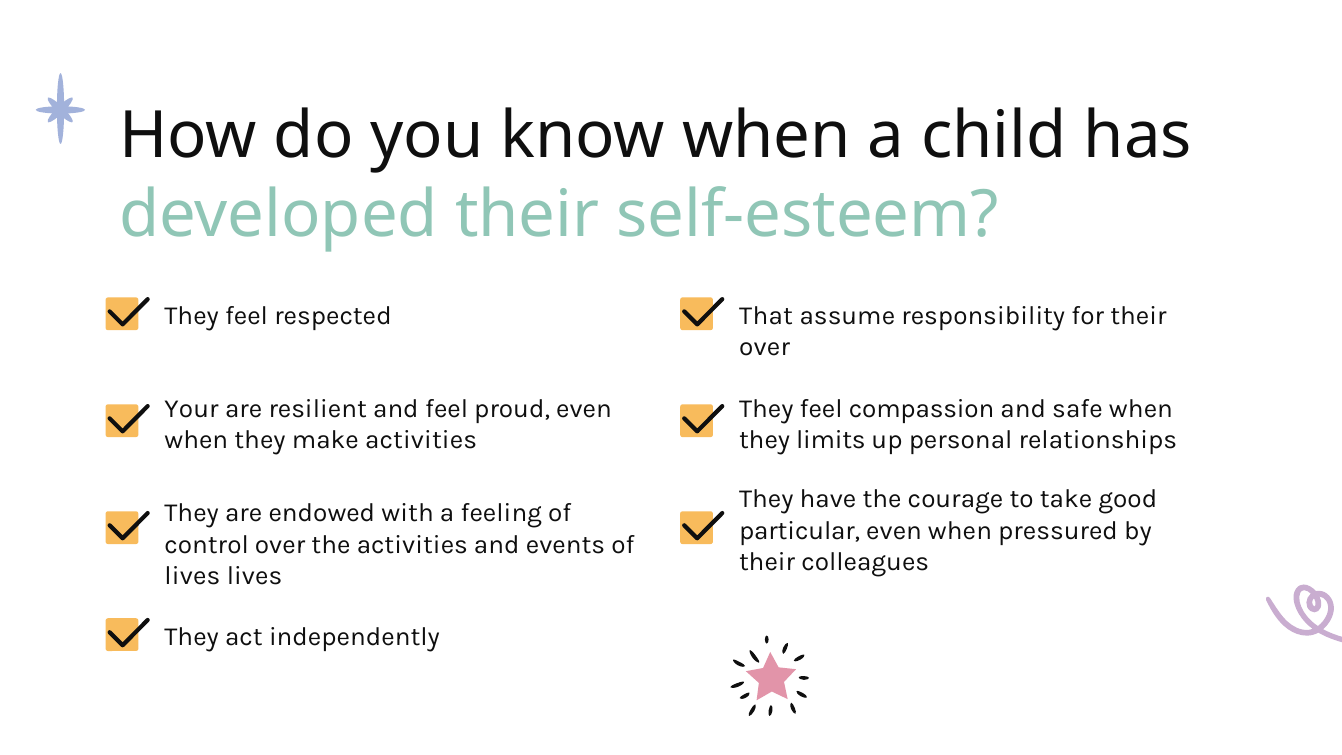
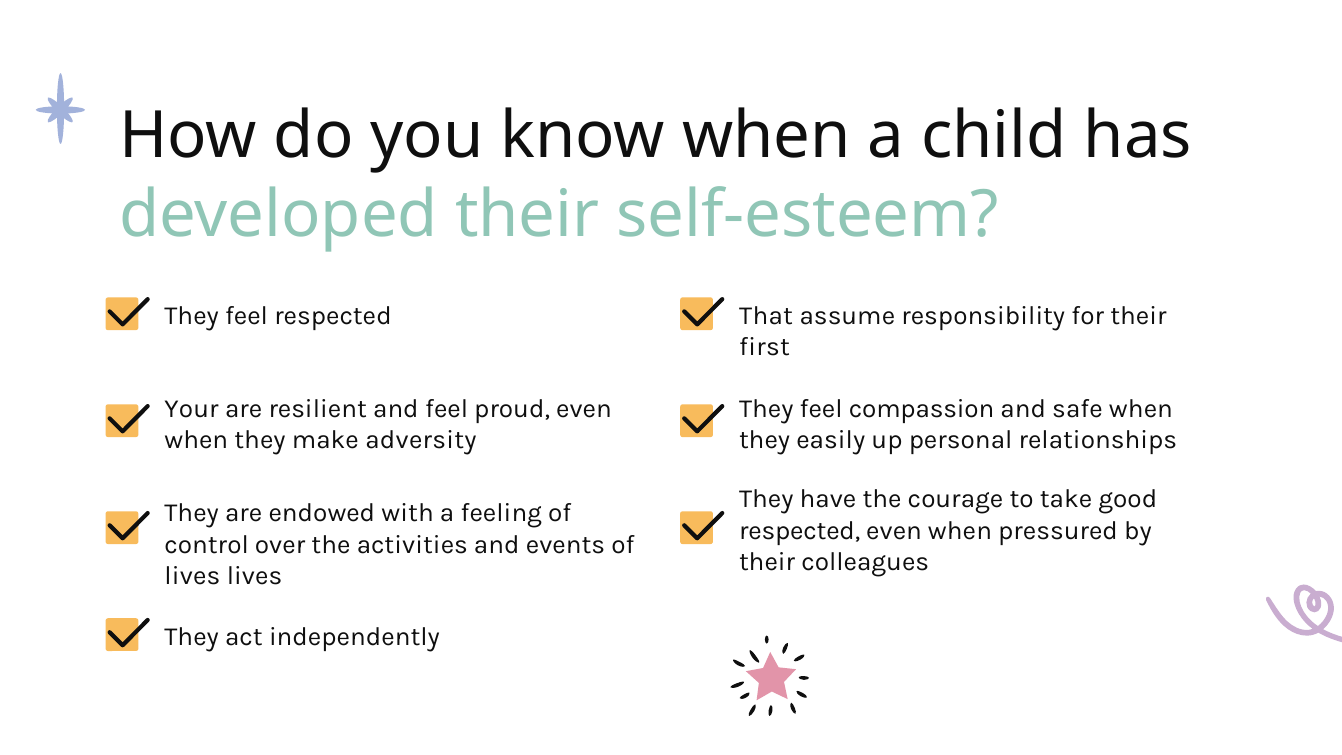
over at (765, 347): over -> first
make activities: activities -> adversity
limits: limits -> easily
particular at (800, 531): particular -> respected
